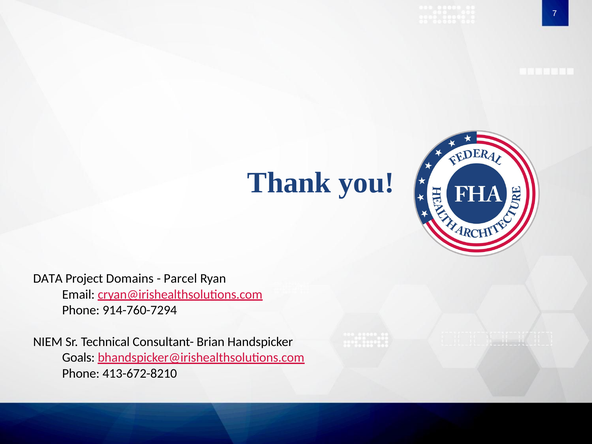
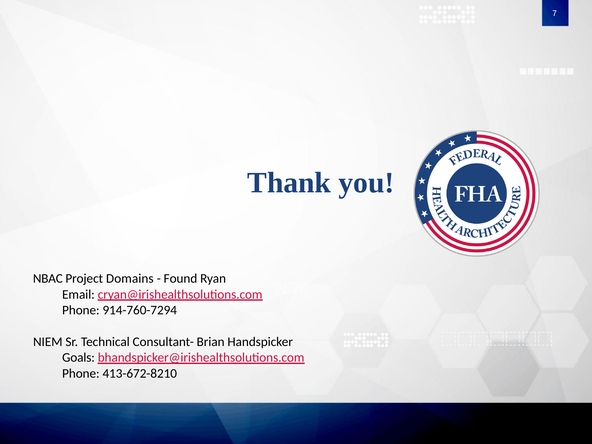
DATA: DATA -> NBAC
Parcel: Parcel -> Found
